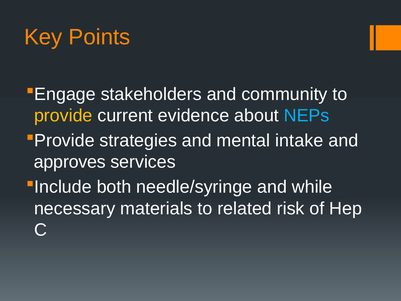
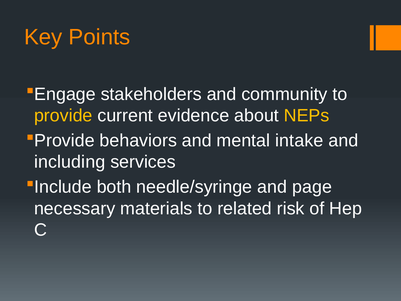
NEPs colour: light blue -> yellow
strategies: strategies -> behaviors
approves: approves -> including
while: while -> page
